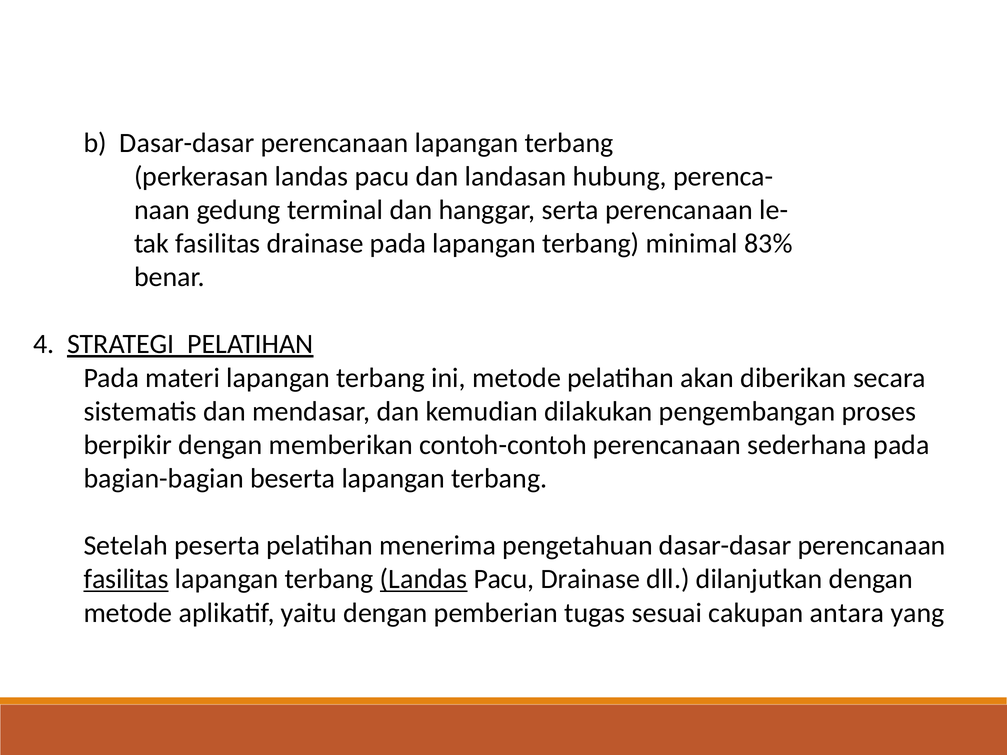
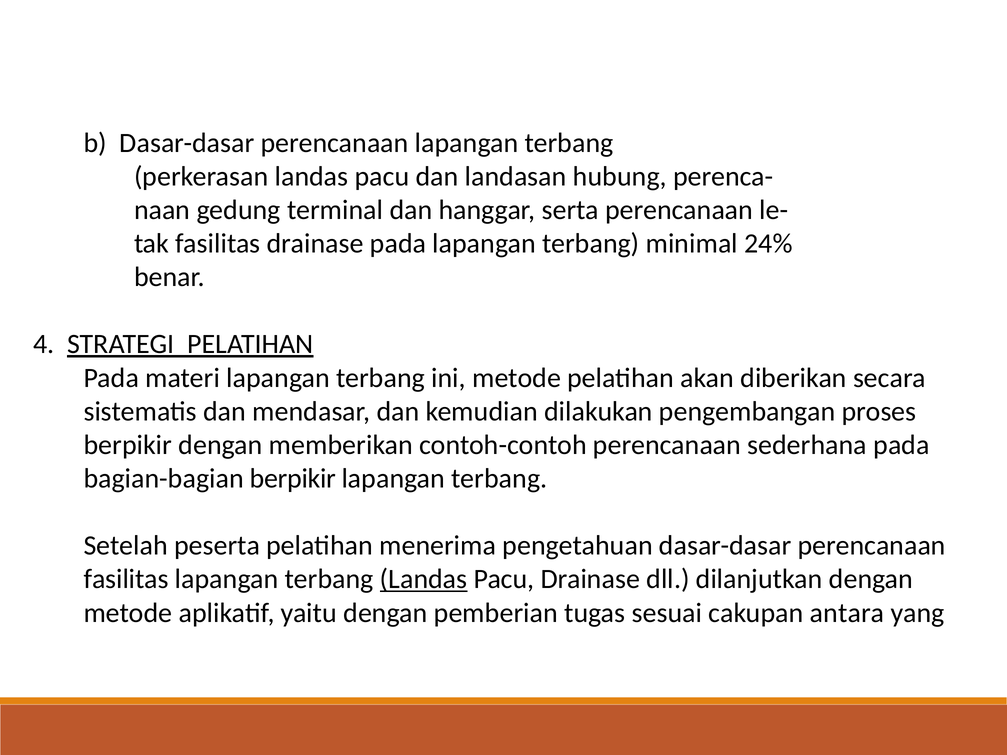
83%: 83% -> 24%
bagian-bagian beserta: beserta -> berpikir
fasilitas at (126, 579) underline: present -> none
